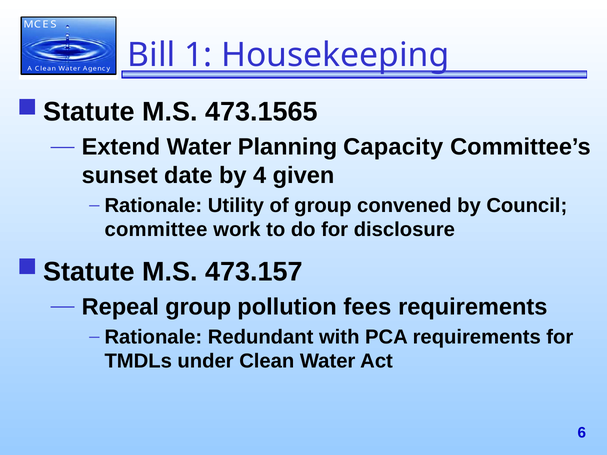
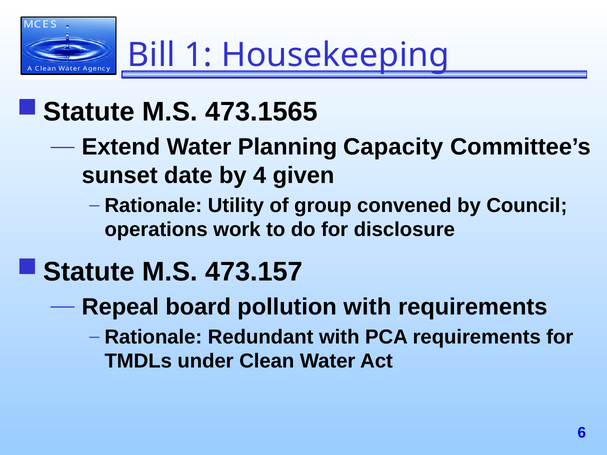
committee: committee -> operations
Repeal group: group -> board
pollution fees: fees -> with
